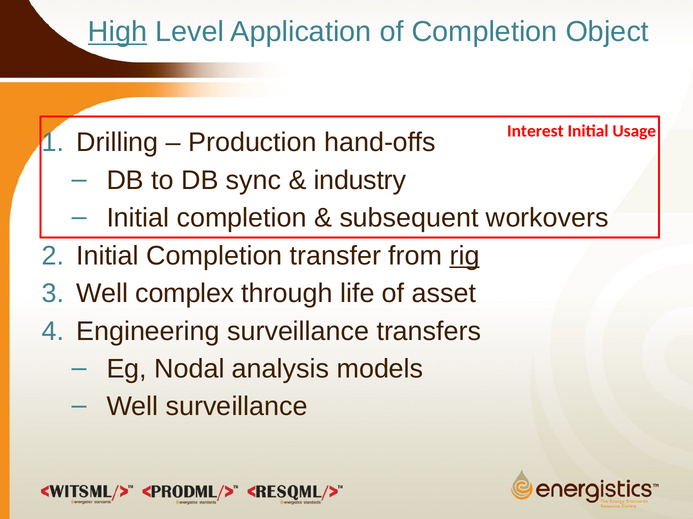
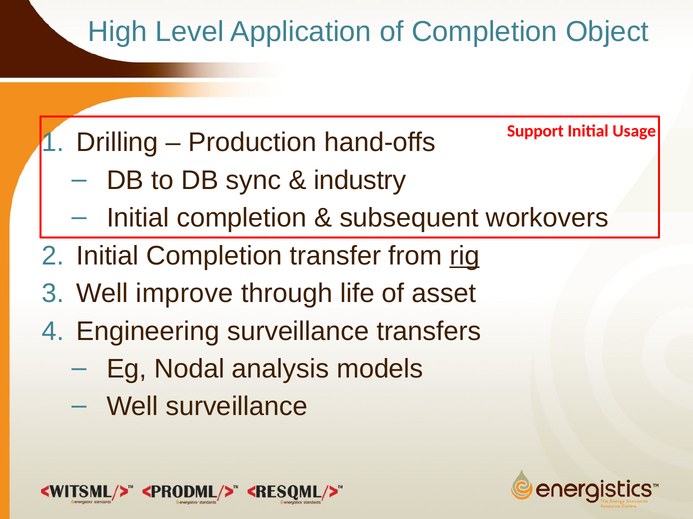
High underline: present -> none
Interest: Interest -> Support
complex: complex -> improve
